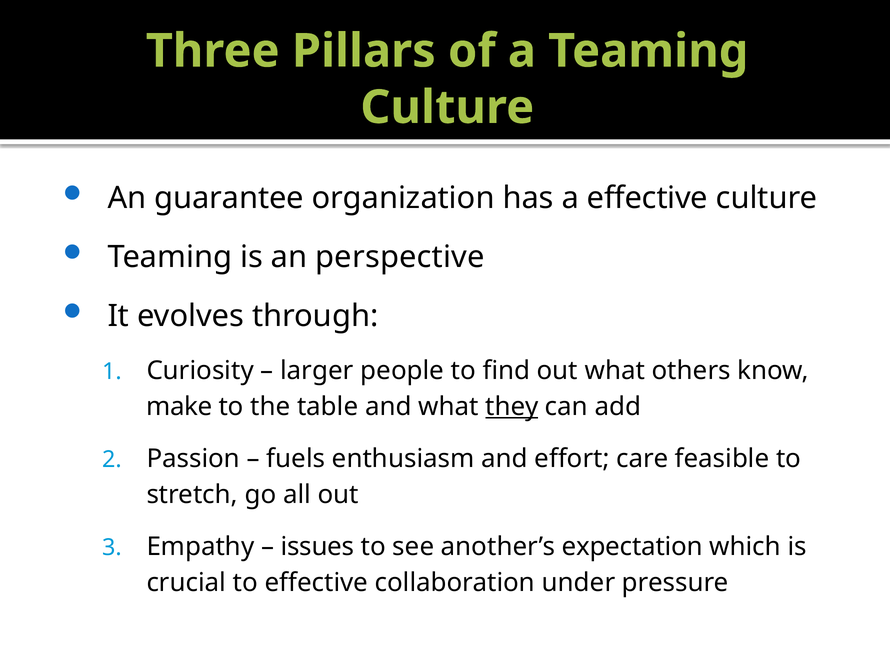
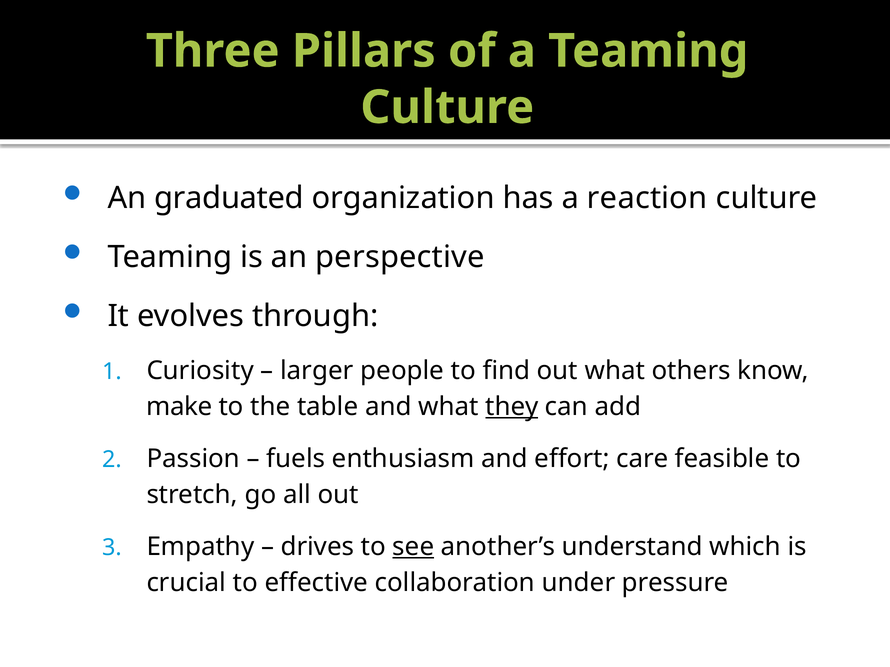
guarantee: guarantee -> graduated
a effective: effective -> reaction
issues: issues -> drives
see underline: none -> present
expectation: expectation -> understand
